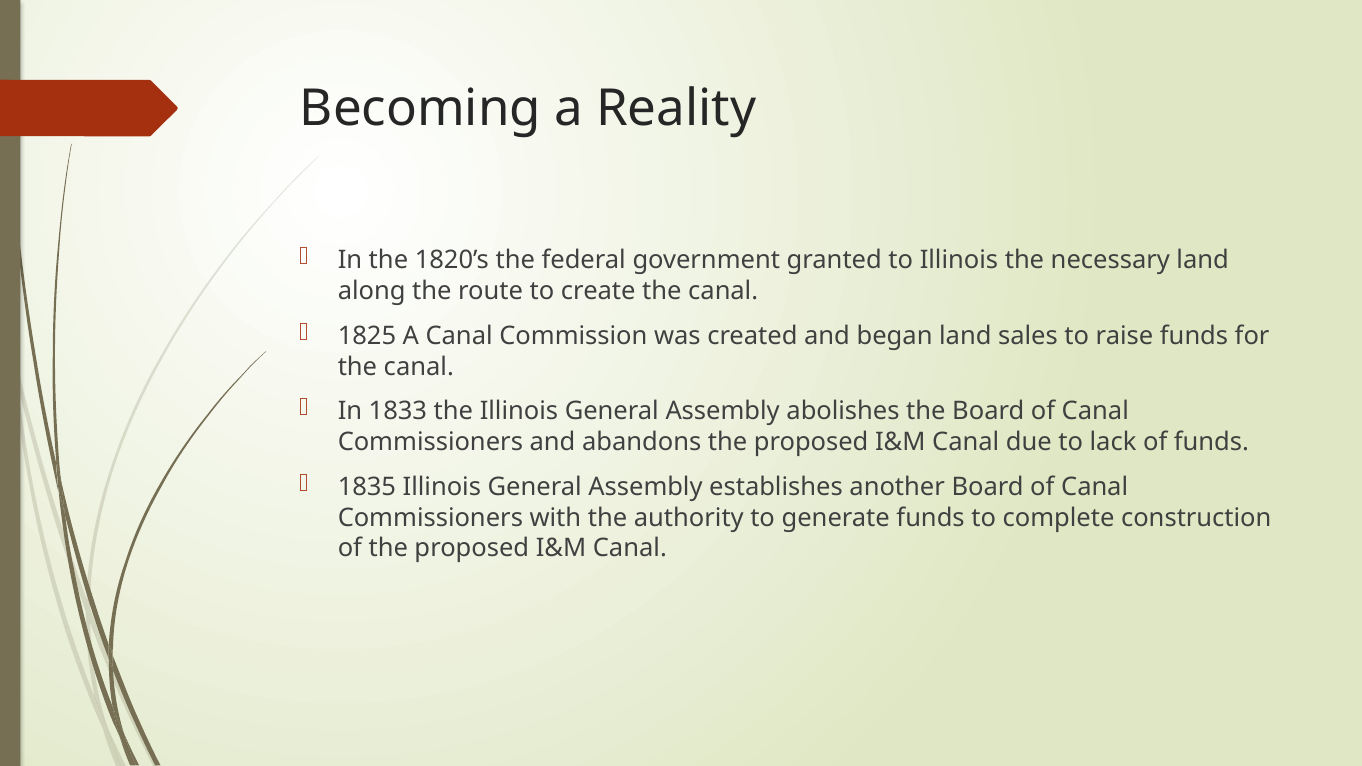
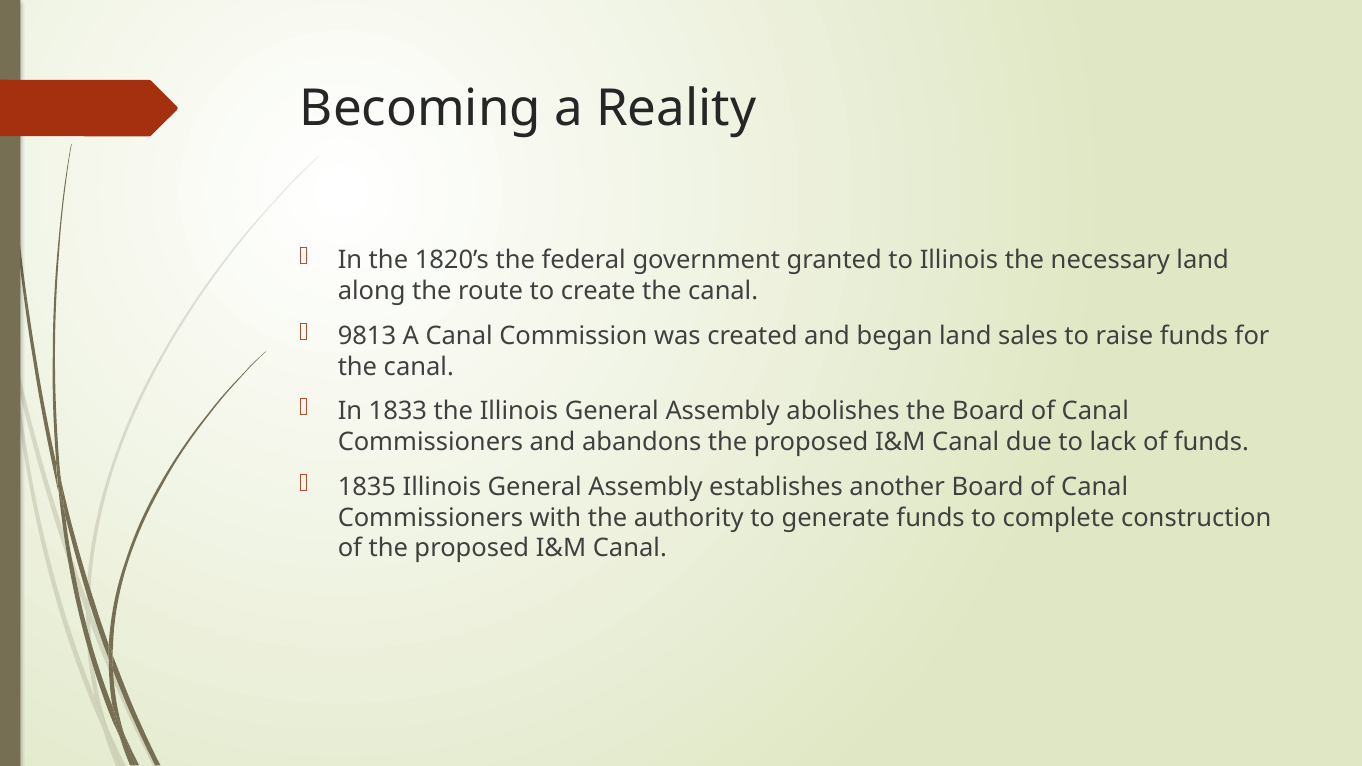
1825: 1825 -> 9813
